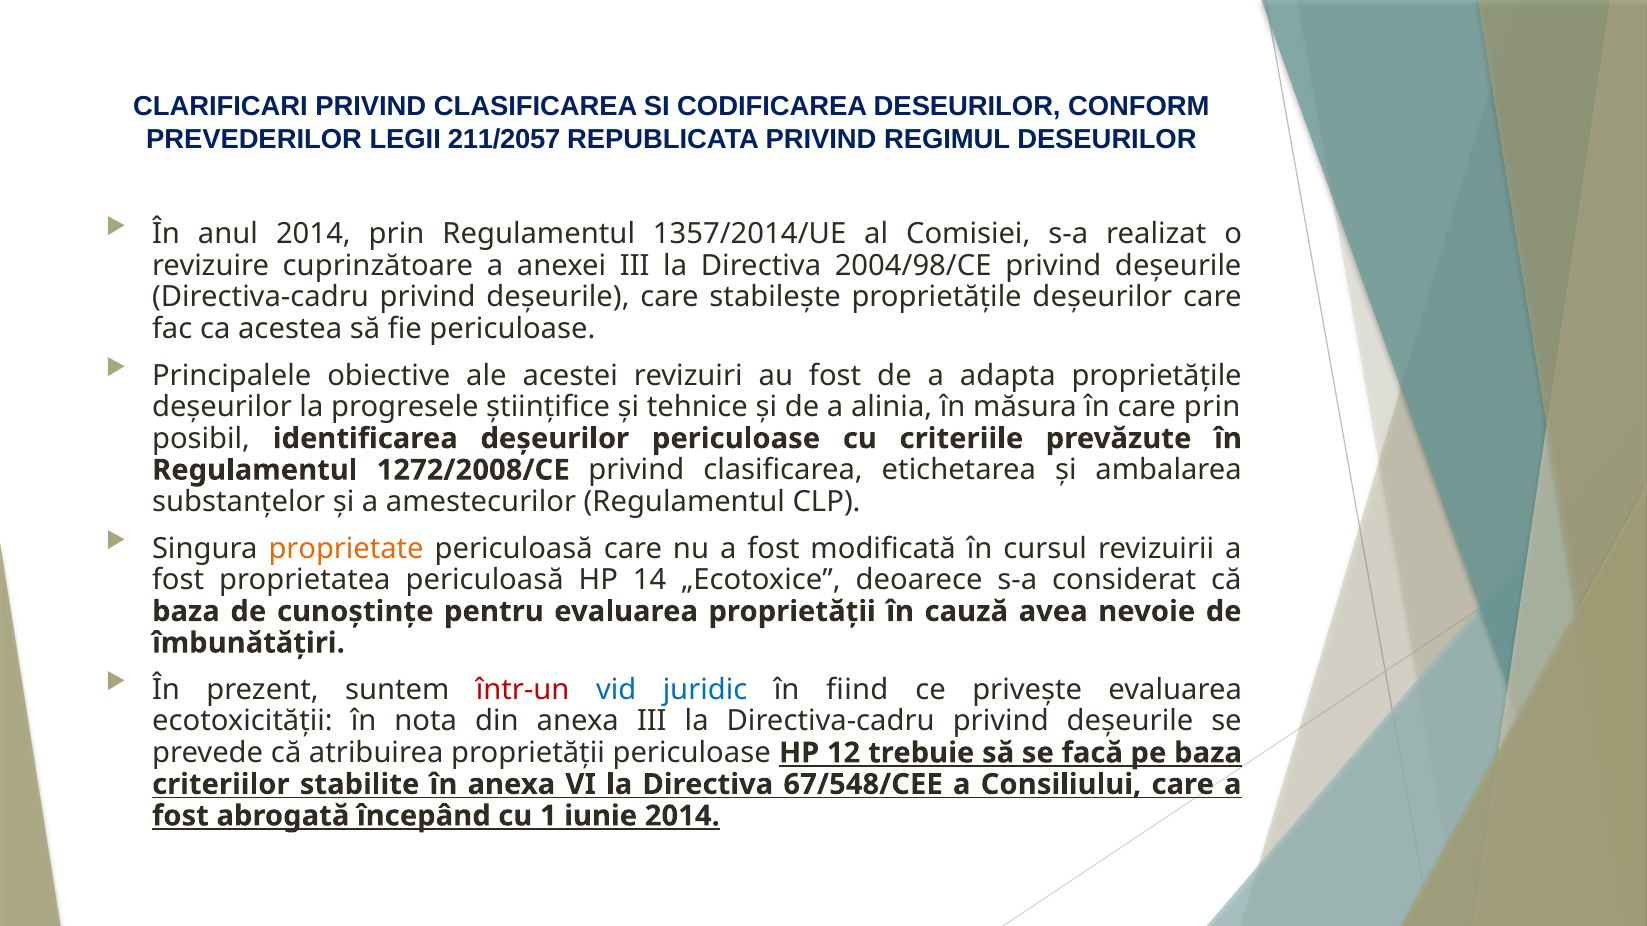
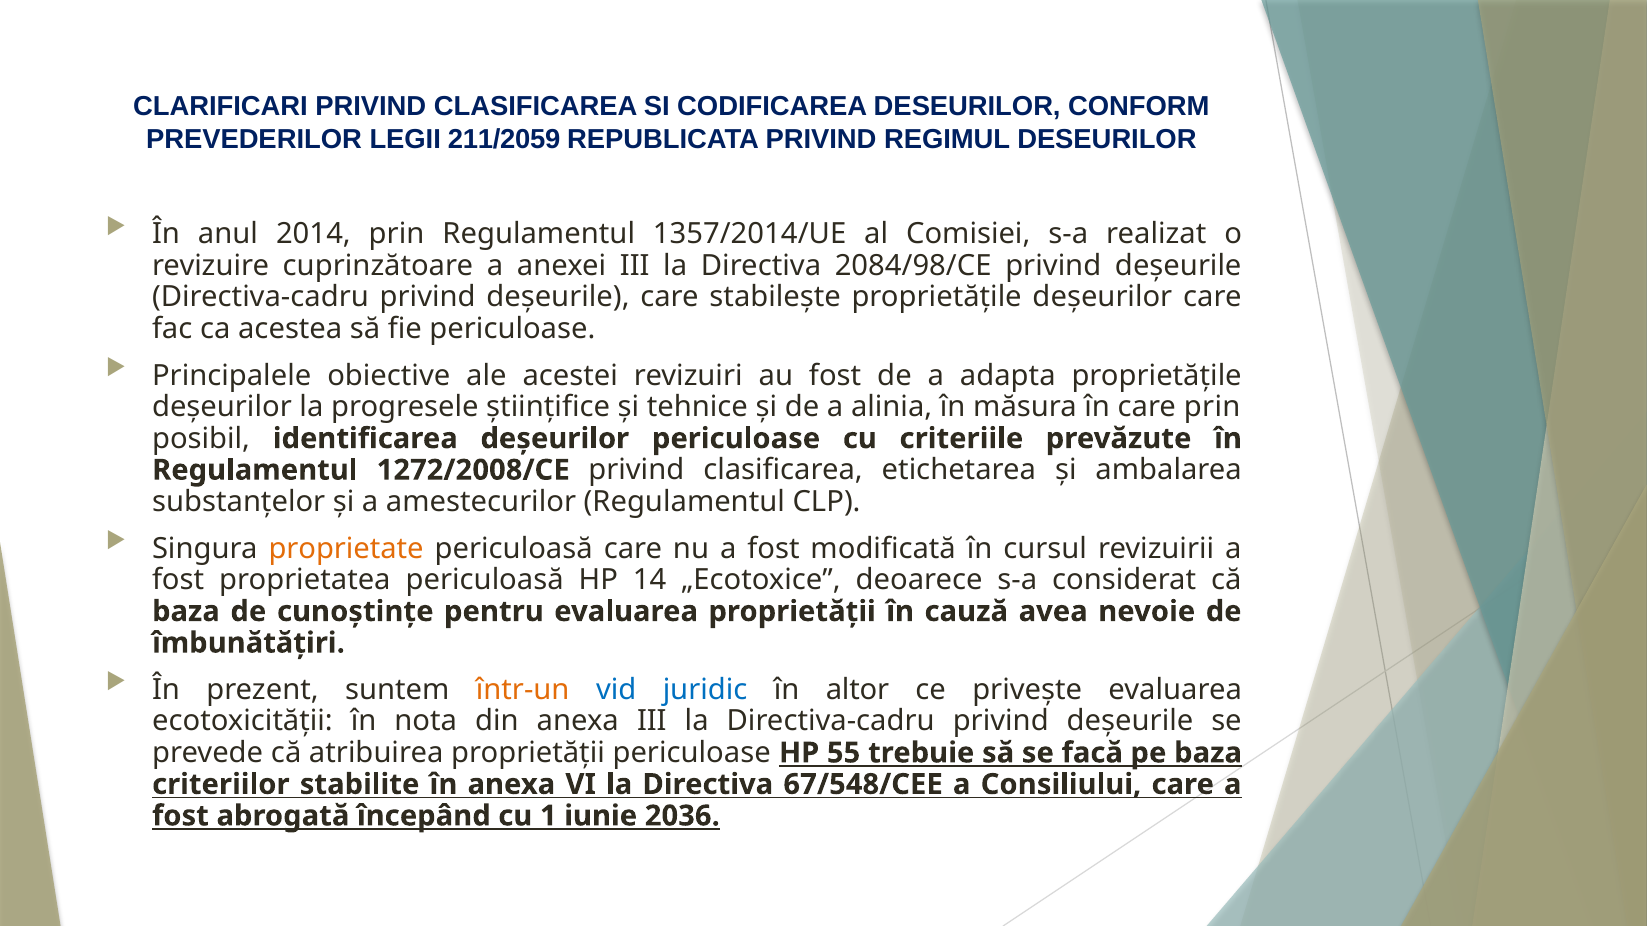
211/2057: 211/2057 -> 211/2059
2004/98/CE: 2004/98/CE -> 2084/98/CE
într-un colour: red -> orange
fiind: fiind -> altor
12: 12 -> 55
iunie 2014: 2014 -> 2036
